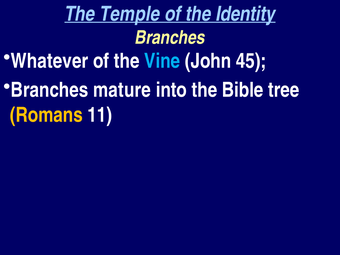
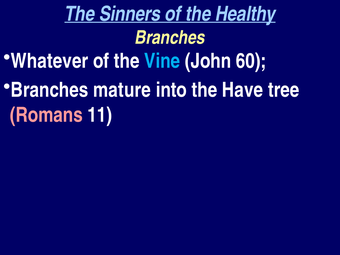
Temple: Temple -> Sinners
Identity: Identity -> Healthy
45: 45 -> 60
Bible: Bible -> Have
Romans colour: yellow -> pink
